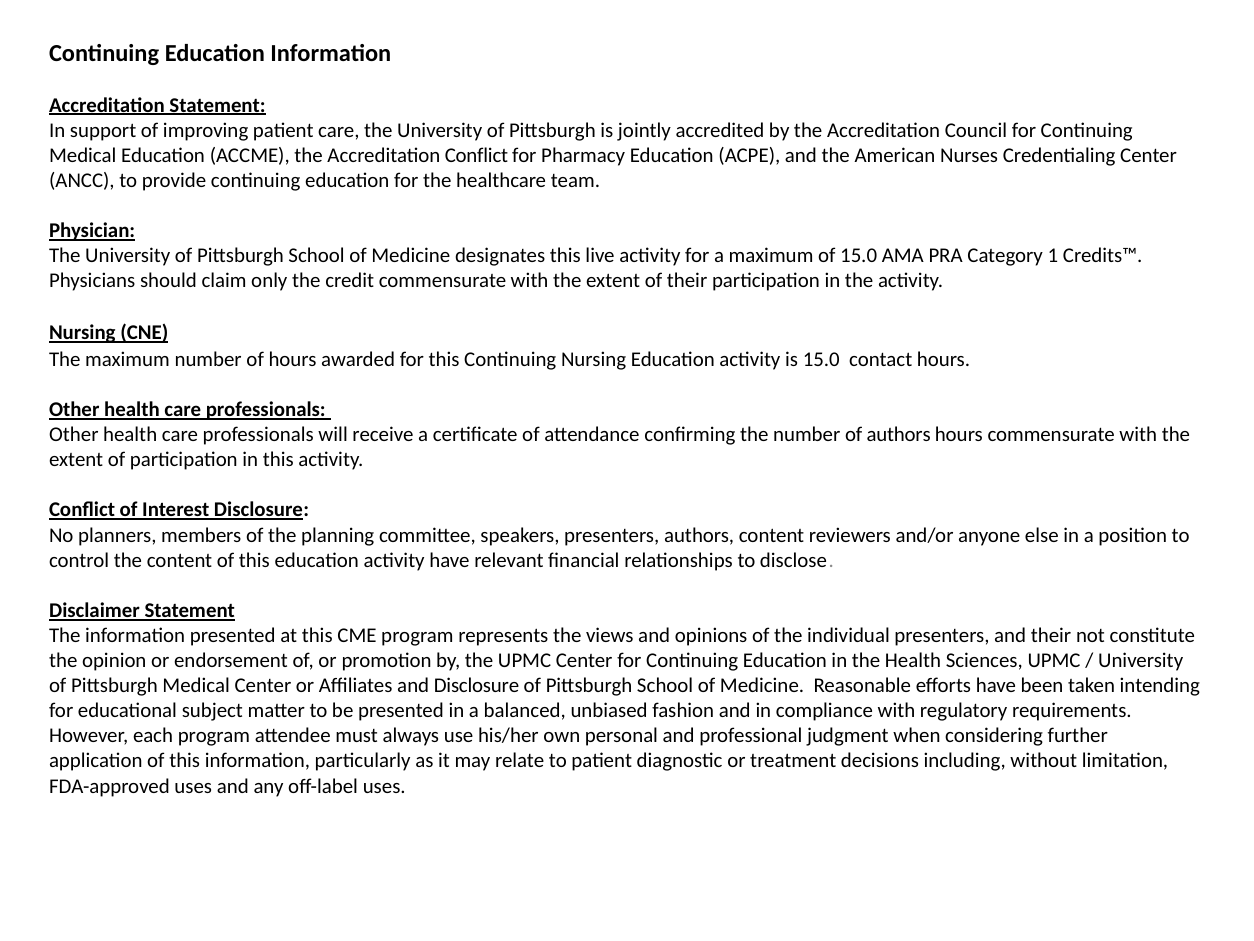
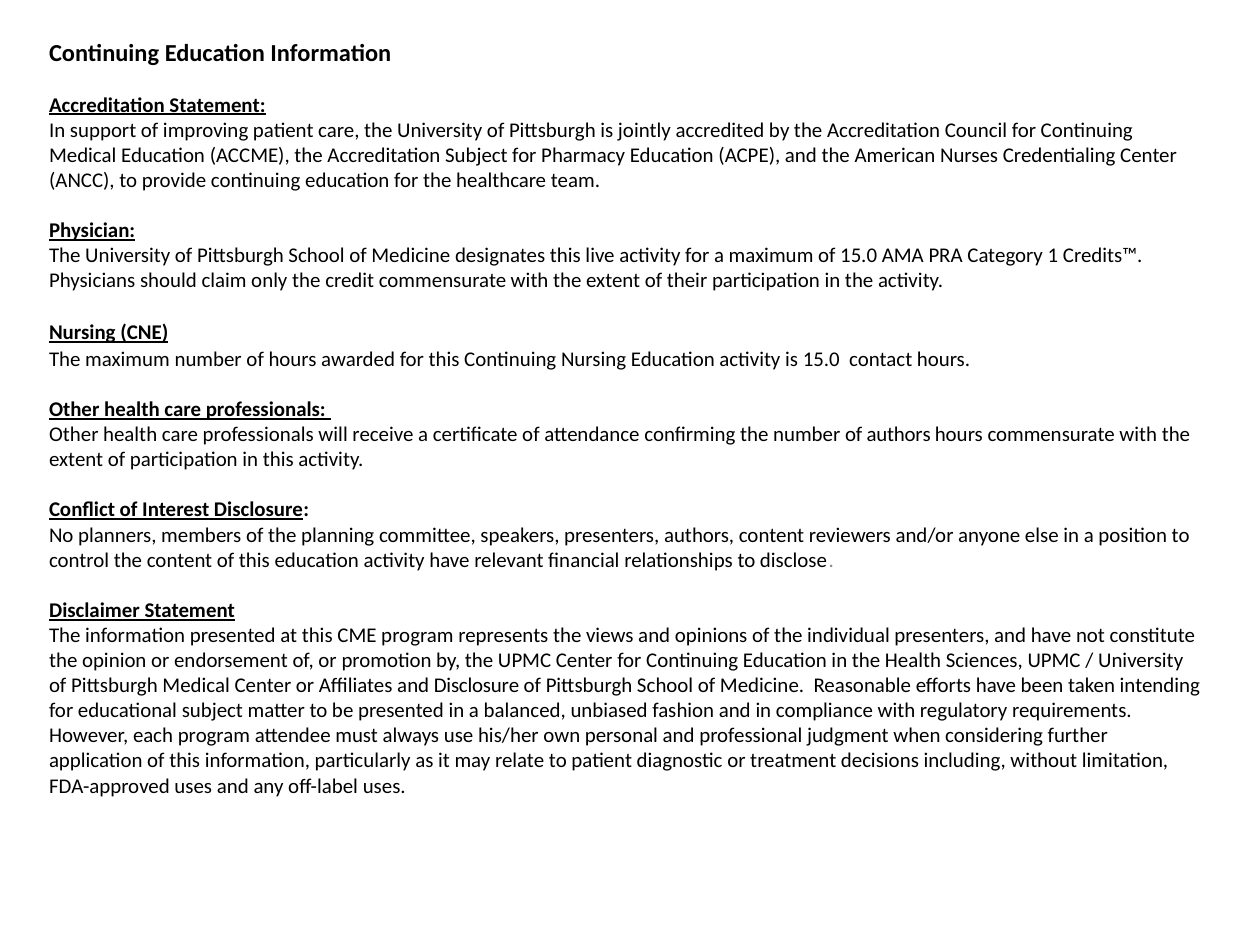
Accreditation Conflict: Conflict -> Subject
and their: their -> have
